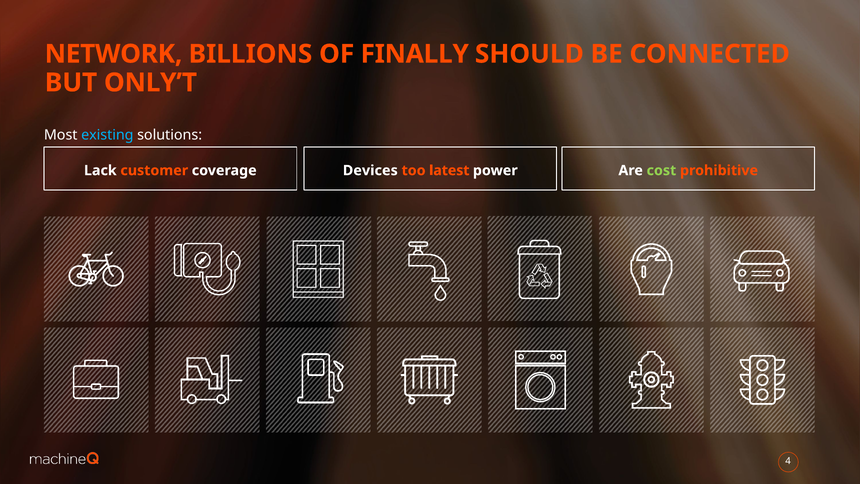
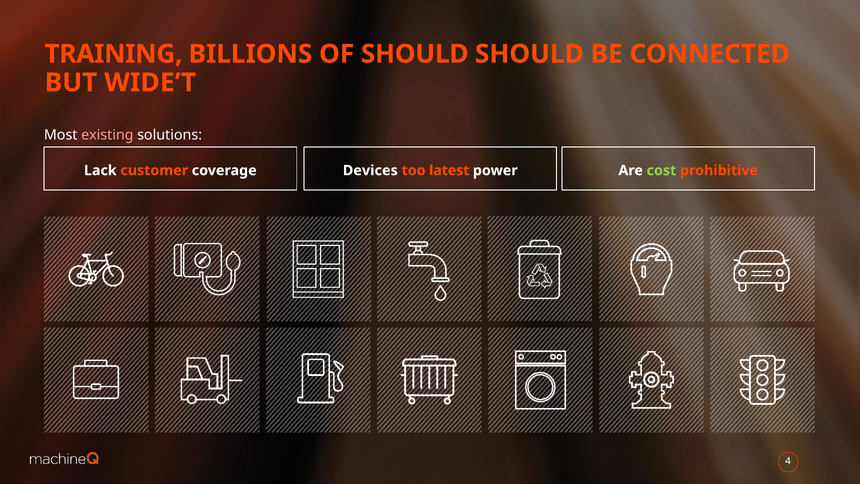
NETWORK: NETWORK -> TRAINING
OF FINALLY: FINALLY -> SHOULD
ONLY’T: ONLY’T -> WIDE’T
existing colour: light blue -> pink
